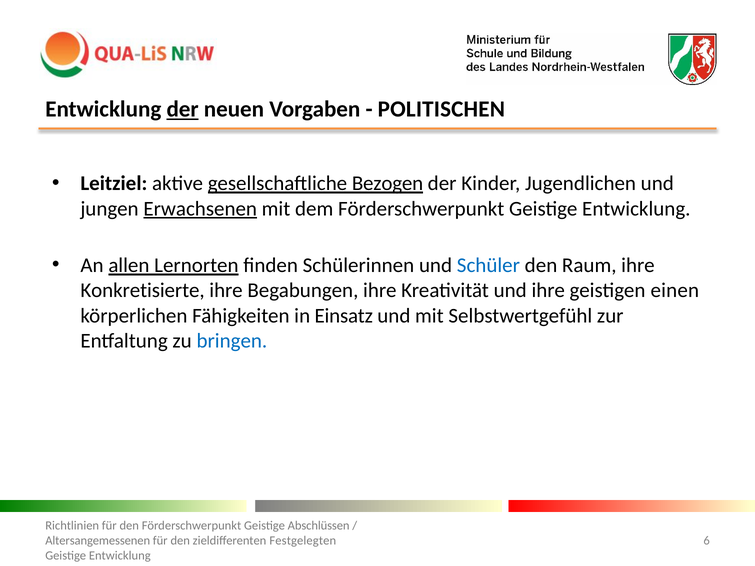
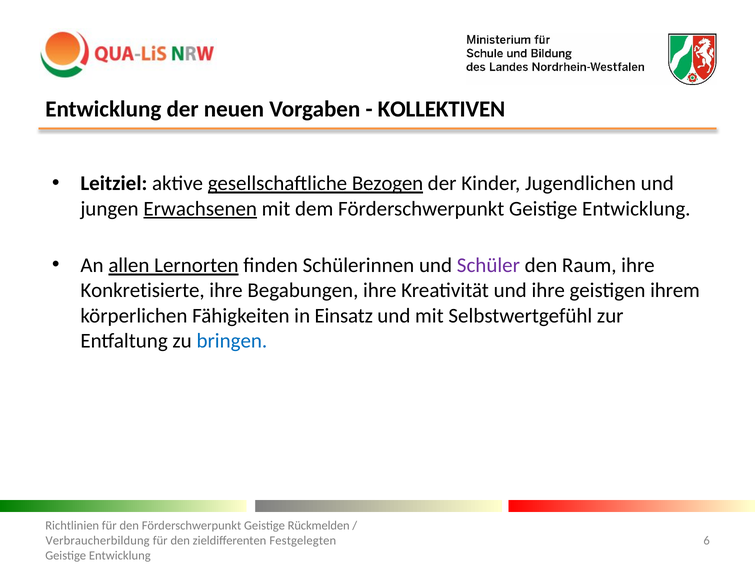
der at (183, 109) underline: present -> none
POLITISCHEN: POLITISCHEN -> KOLLEKTIVEN
Schüler colour: blue -> purple
einen: einen -> ihrem
Abschlüssen: Abschlüssen -> Rückmelden
Altersangemessenen: Altersangemessenen -> Verbraucherbildung
